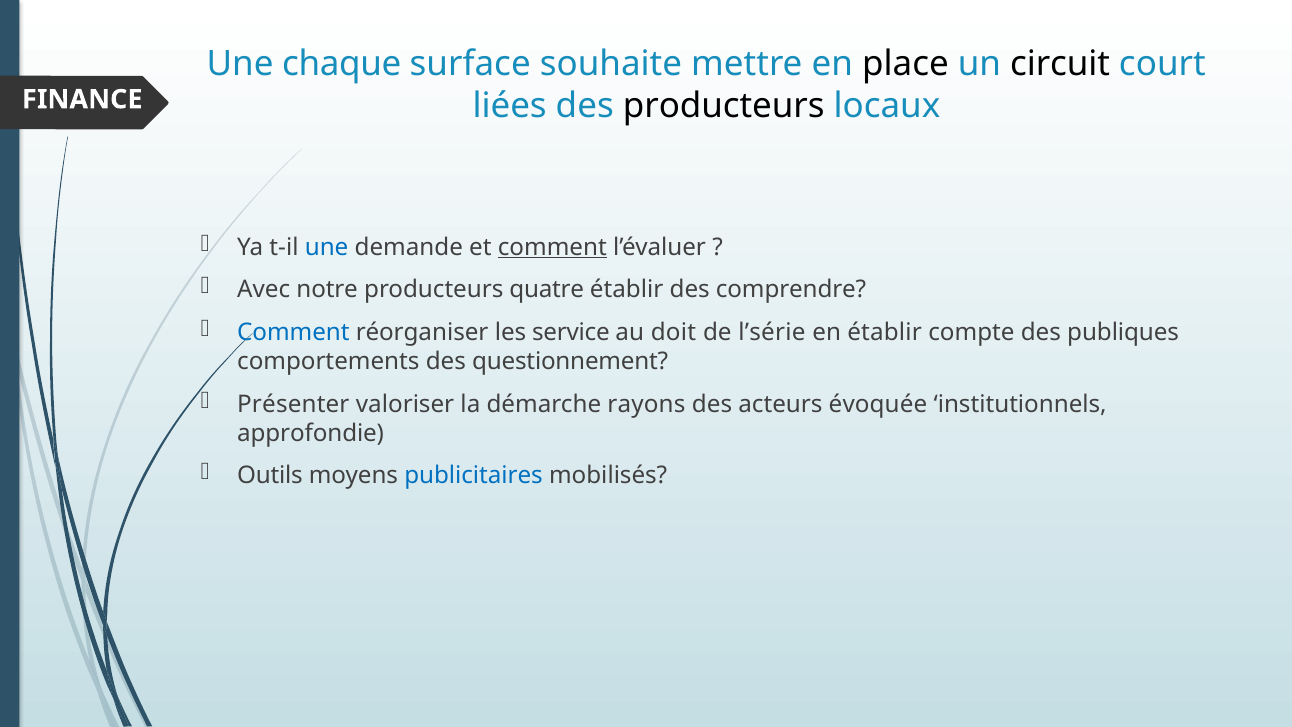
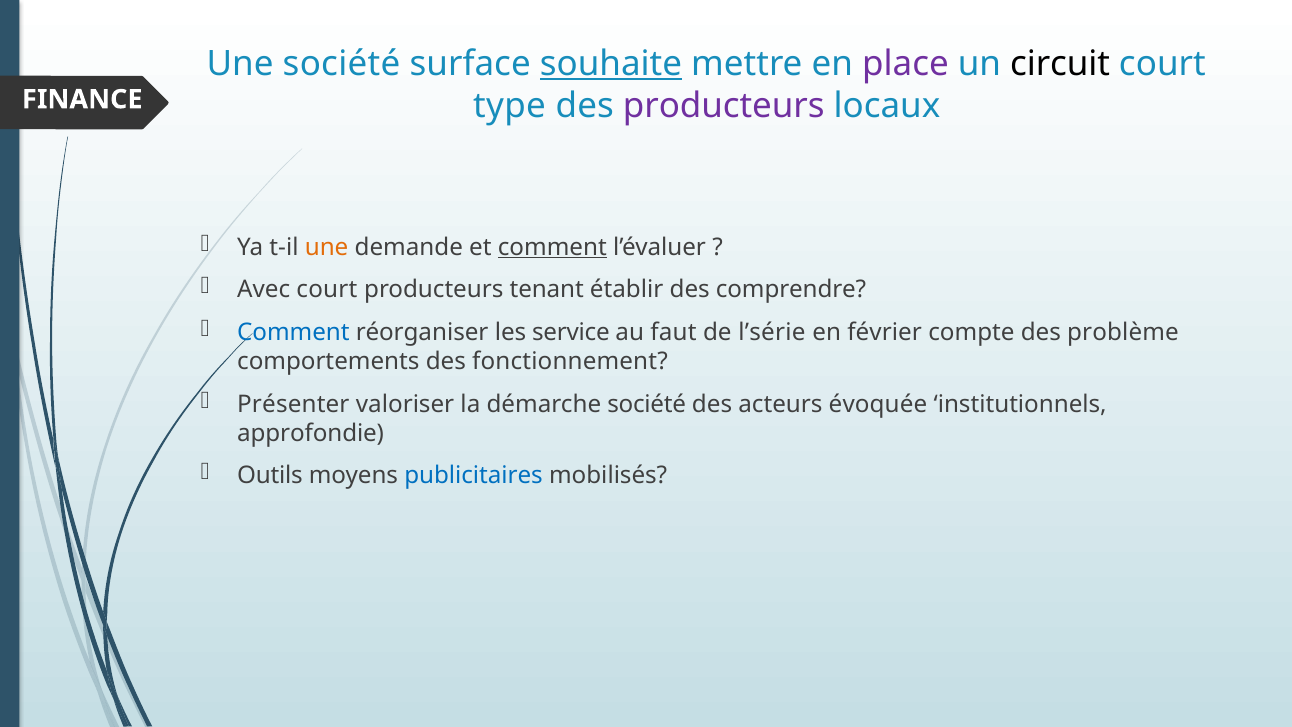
Une chaque: chaque -> société
souhaite underline: none -> present
place colour: black -> purple
liées: liées -> type
producteurs at (724, 106) colour: black -> purple
une at (327, 247) colour: blue -> orange
Avec notre: notre -> court
quatre: quatre -> tenant
doit: doit -> faut
en établir: établir -> février
publiques: publiques -> problème
questionnement: questionnement -> fonctionnement
démarche rayons: rayons -> société
